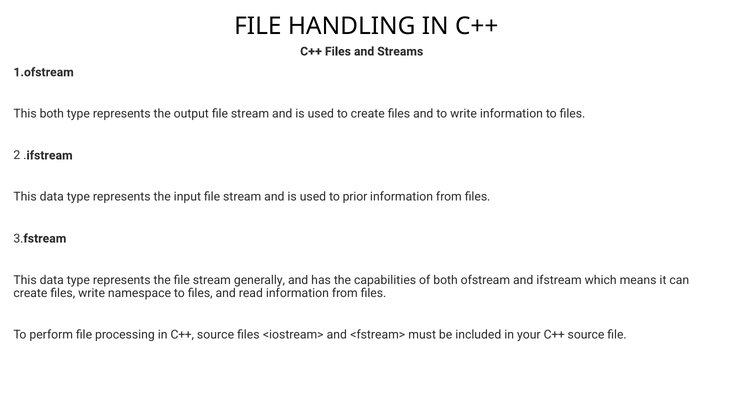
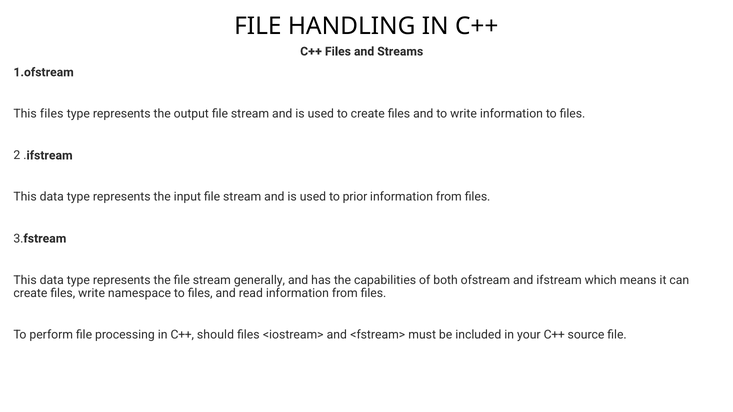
This both: both -> files
in C++ source: source -> should
